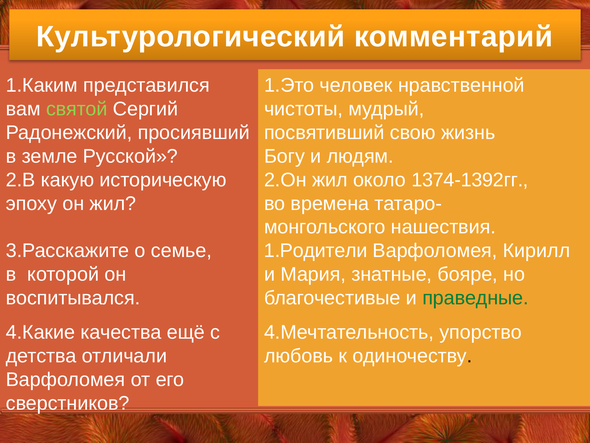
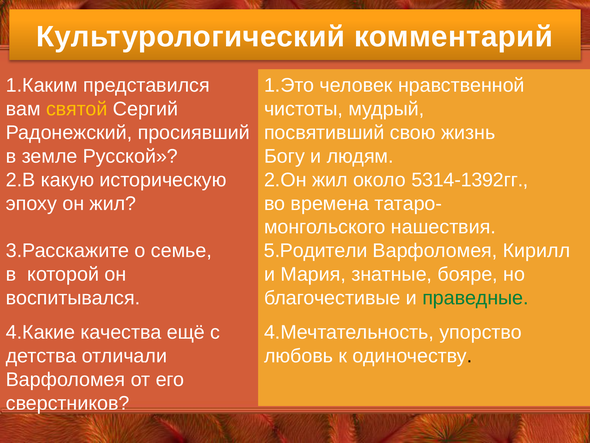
святой colour: light green -> yellow
1374-1392гг: 1374-1392гг -> 5314-1392гг
1.Родители: 1.Родители -> 5.Родители
